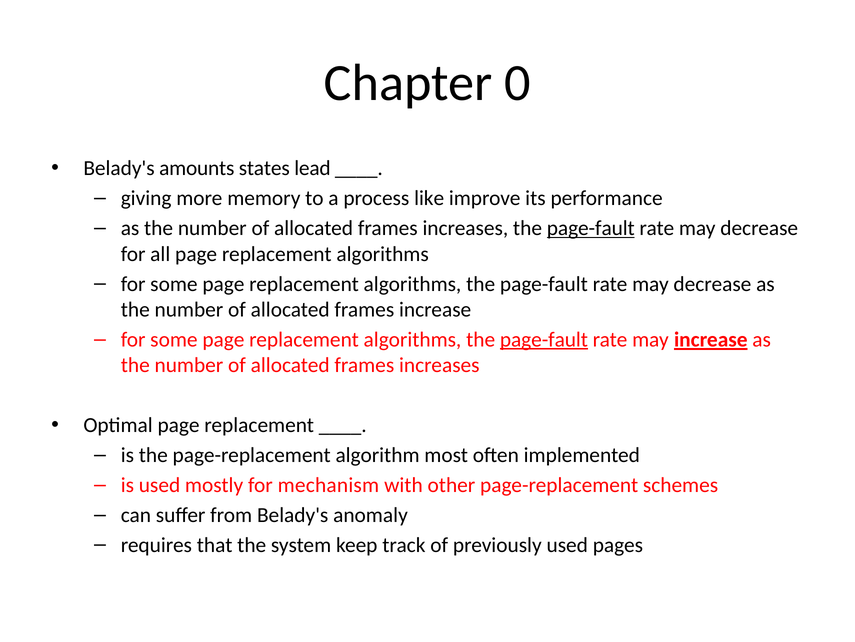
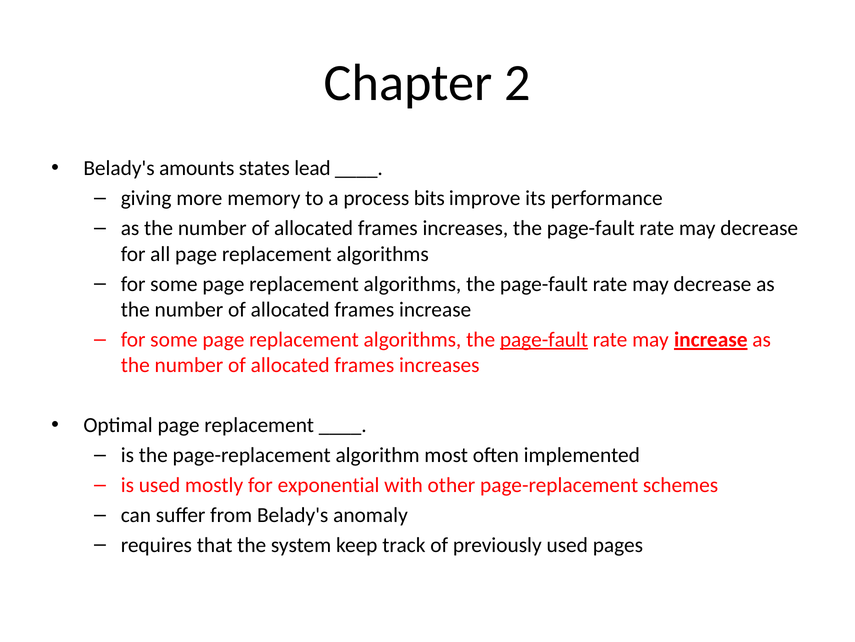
0: 0 -> 2
like: like -> bits
page-fault at (591, 228) underline: present -> none
mechanism: mechanism -> exponential
